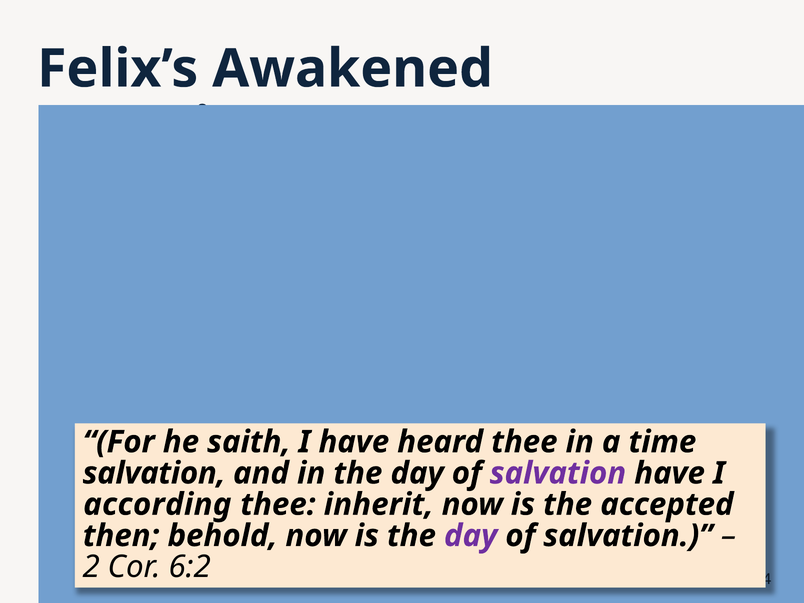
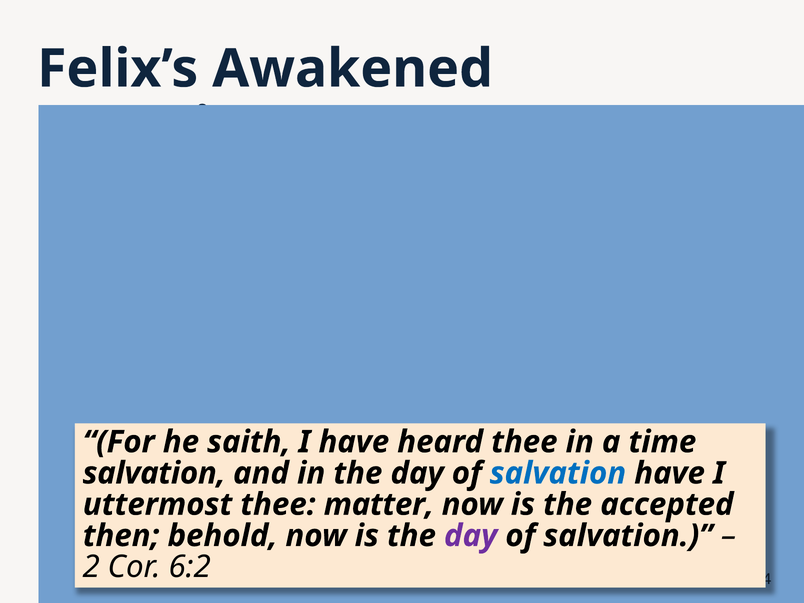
salvation at (558, 473) colour: purple -> blue
according: according -> uttermost
inherit: inherit -> matter
